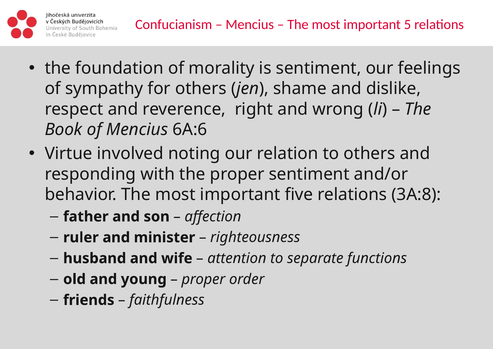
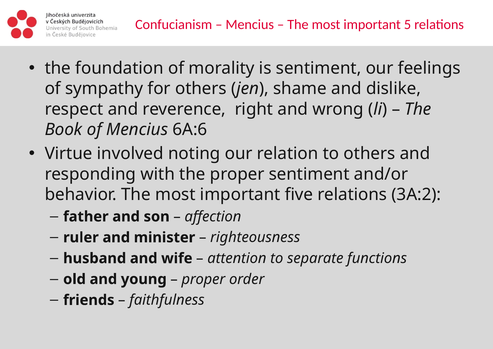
3A:8: 3A:8 -> 3A:2
